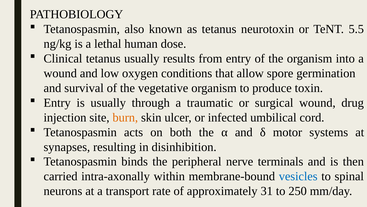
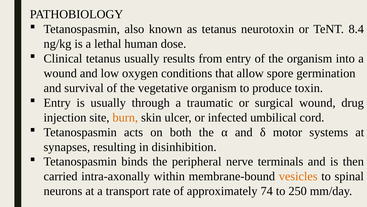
5.5: 5.5 -> 8.4
vesicles colour: blue -> orange
31: 31 -> 74
